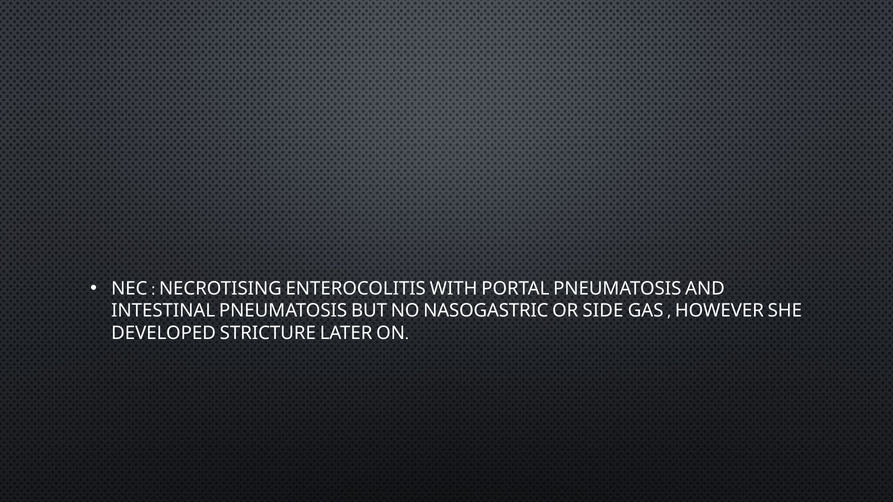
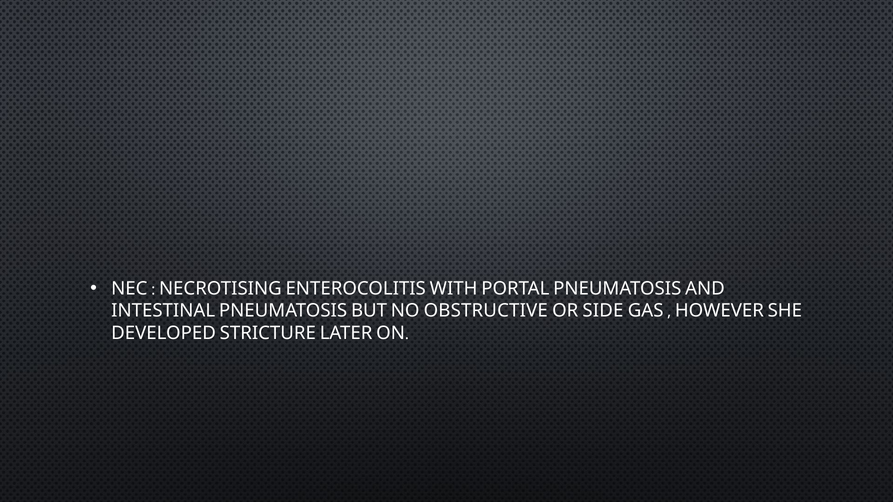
NASOGASTRIC: NASOGASTRIC -> OBSTRUCTIVE
